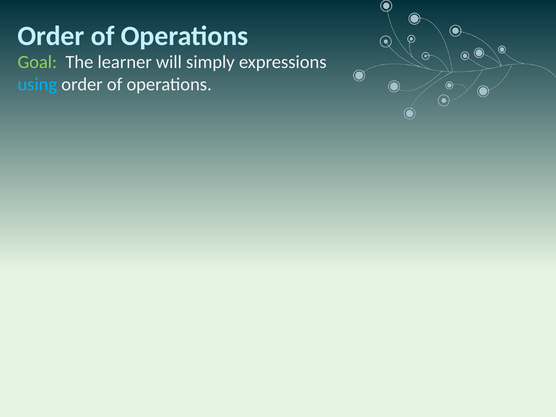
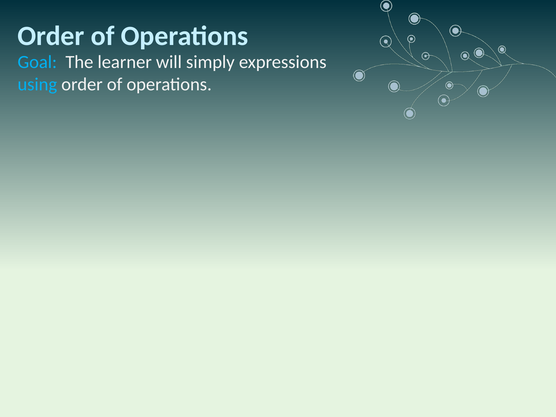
Goal colour: light green -> light blue
